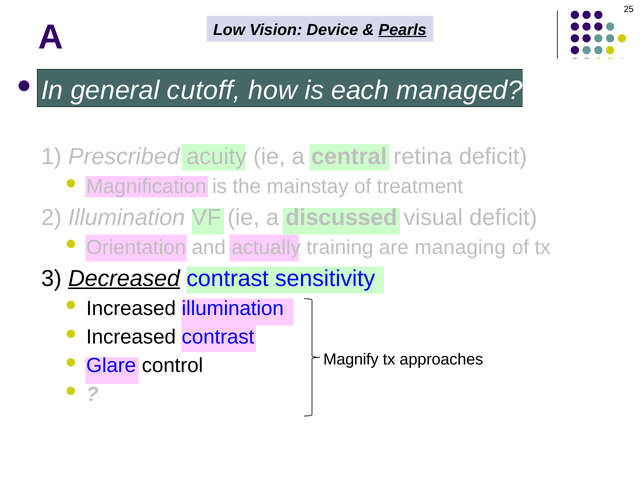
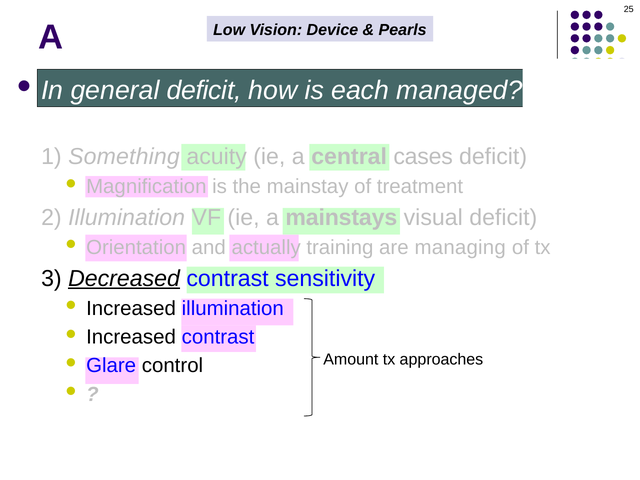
Pearls underline: present -> none
general cutoff: cutoff -> deficit
Prescribed: Prescribed -> Something
retina: retina -> cases
discussed: discussed -> mainstays
Magnify: Magnify -> Amount
